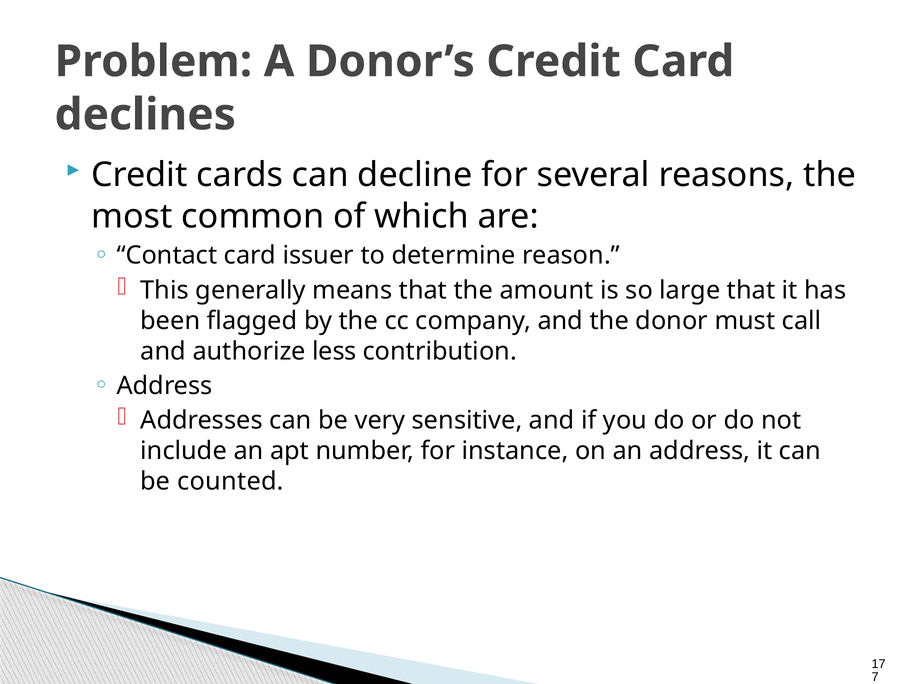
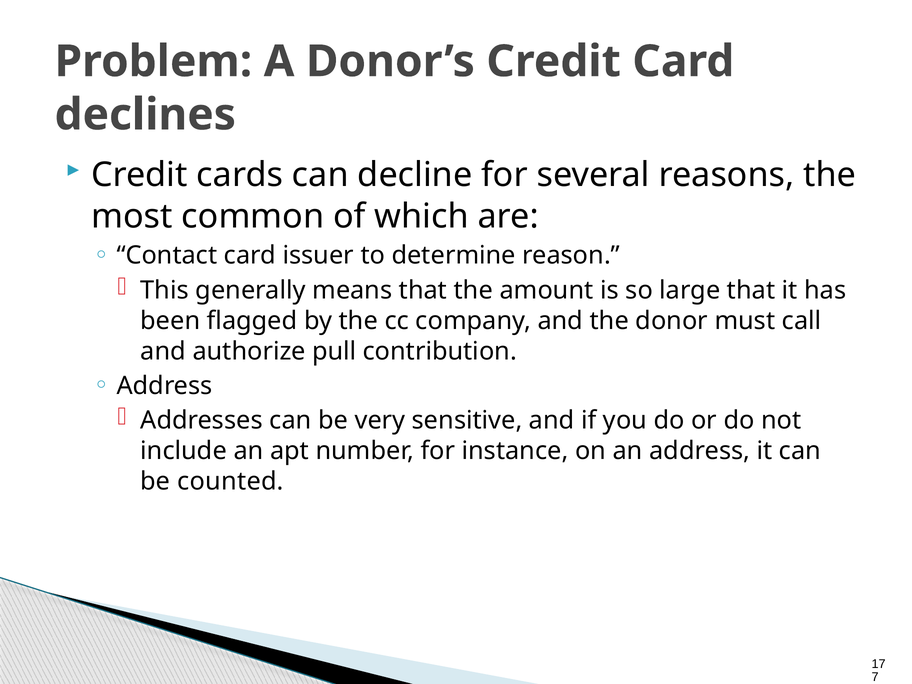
less: less -> pull
